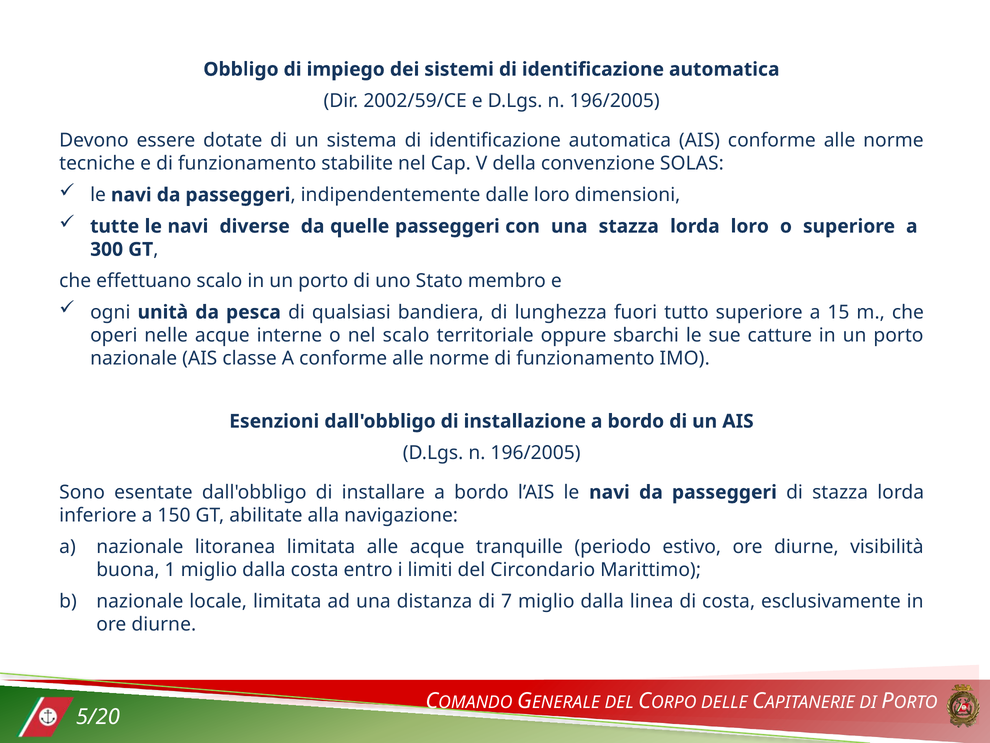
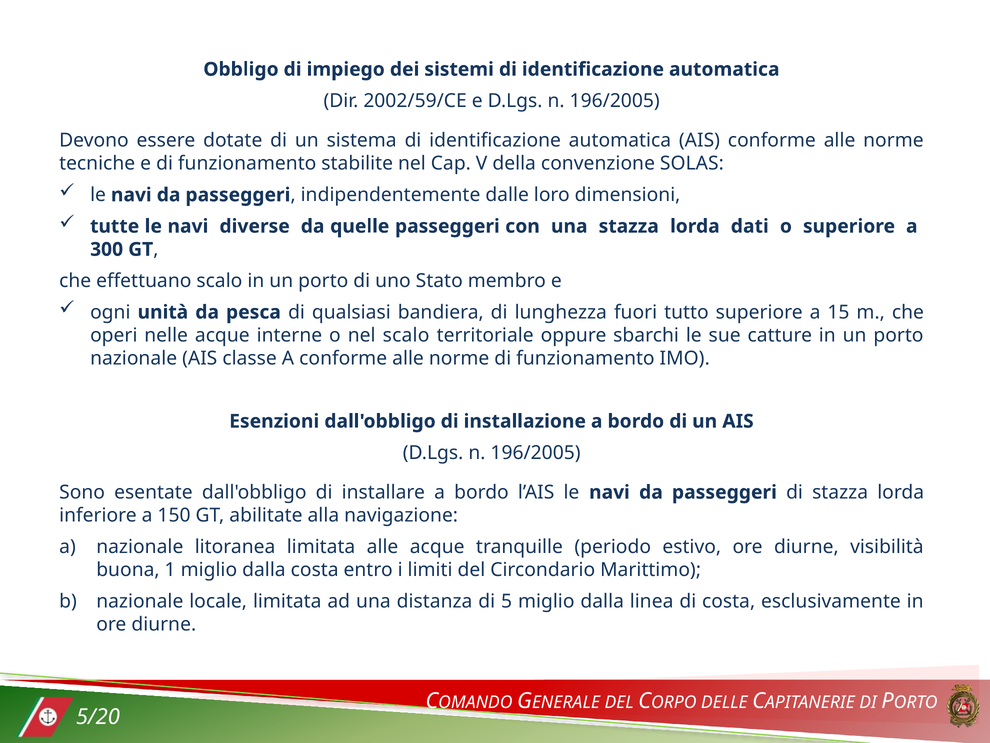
lorda loro: loro -> dati
7: 7 -> 5
